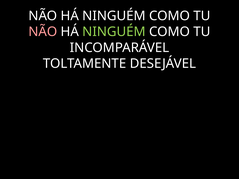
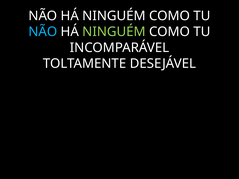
NÃO at (43, 32) colour: pink -> light blue
